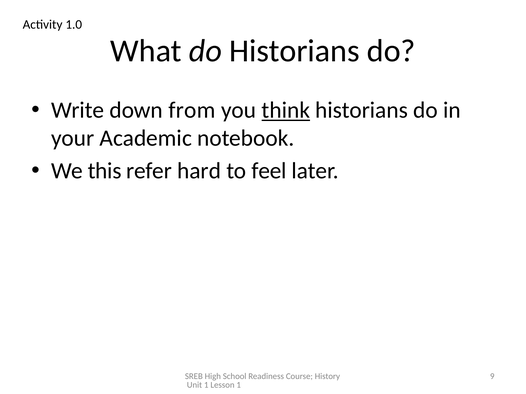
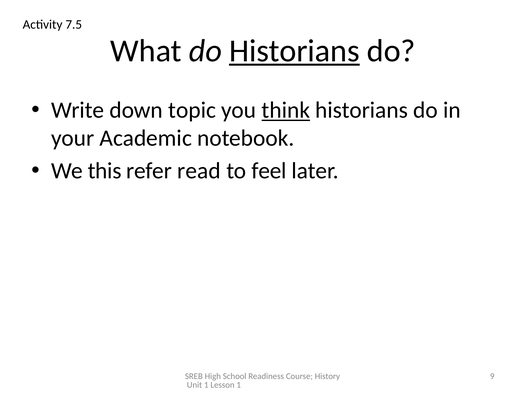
1.0: 1.0 -> 7.5
Historians at (294, 51) underline: none -> present
from: from -> topic
hard: hard -> read
